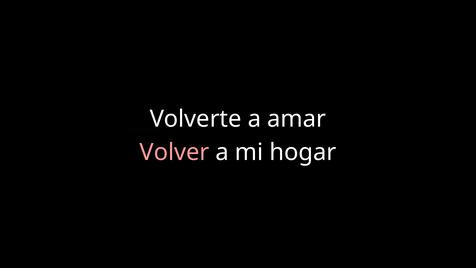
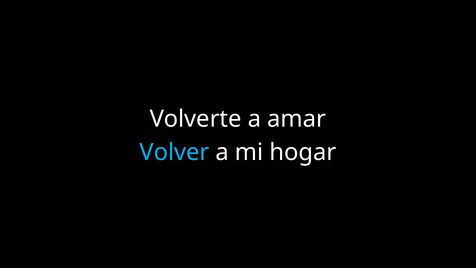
Volver colour: pink -> light blue
